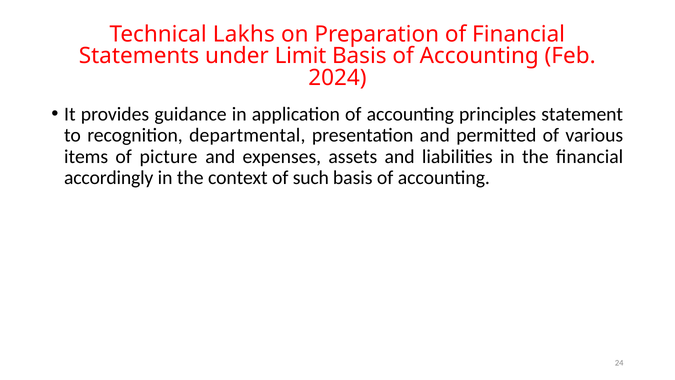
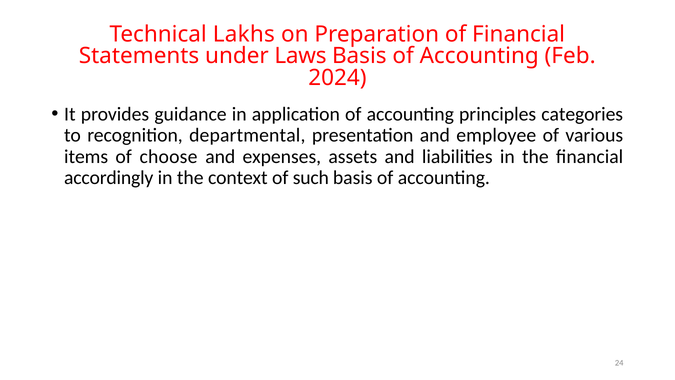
Limit: Limit -> Laws
statement: statement -> categories
permitted: permitted -> employee
picture: picture -> choose
